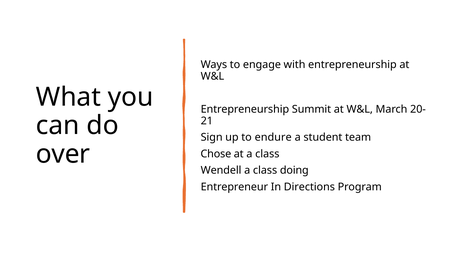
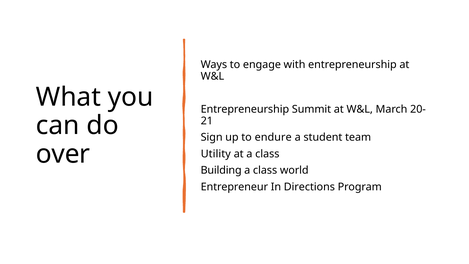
Chose: Chose -> Utility
Wendell: Wendell -> Building
doing: doing -> world
